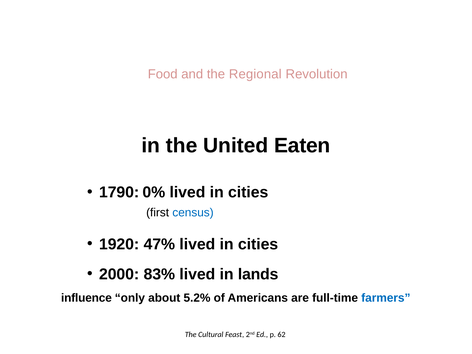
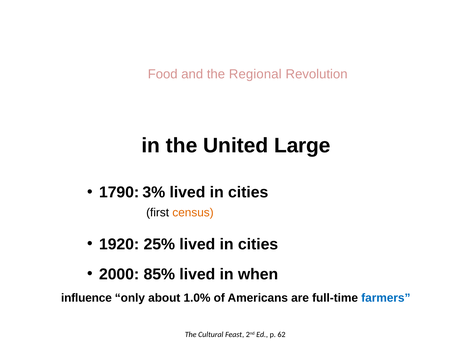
Eaten: Eaten -> Large
0%: 0% -> 3%
census colour: blue -> orange
47%: 47% -> 25%
83%: 83% -> 85%
lands: lands -> when
5.2%: 5.2% -> 1.0%
